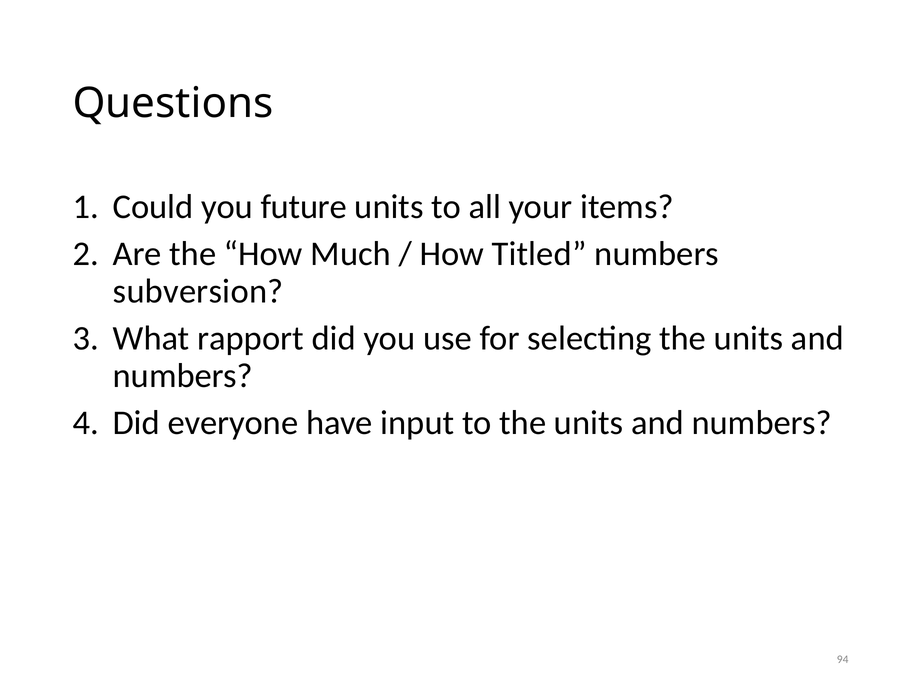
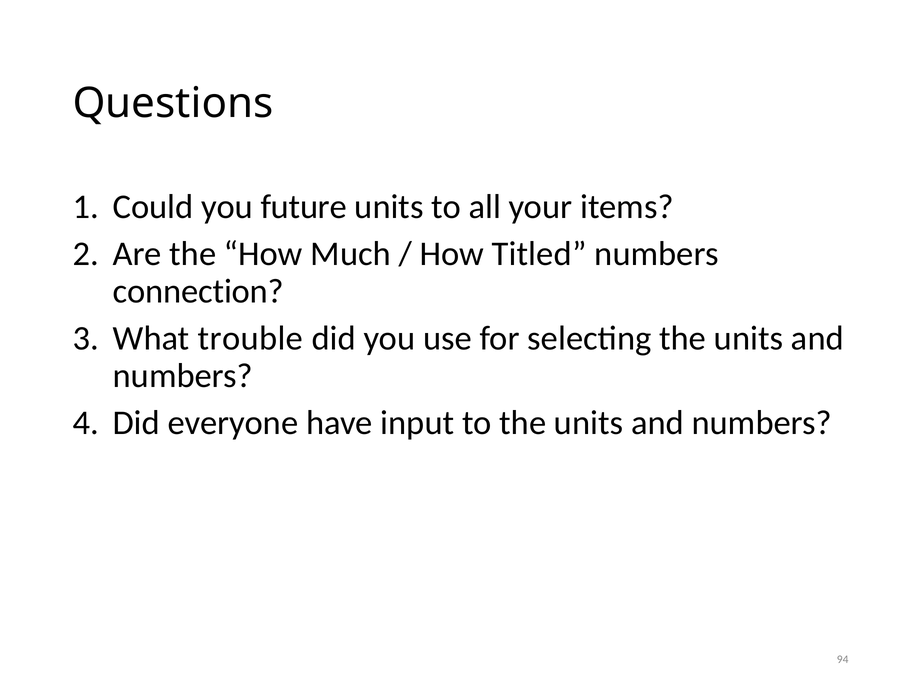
subversion: subversion -> connection
rapport: rapport -> trouble
